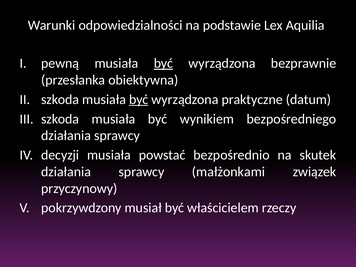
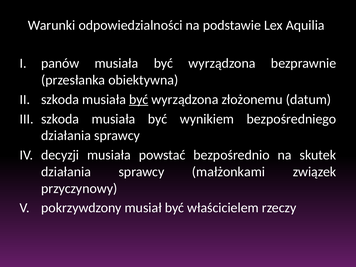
pewną: pewną -> panów
być at (163, 63) underline: present -> none
praktyczne: praktyczne -> złożonemu
